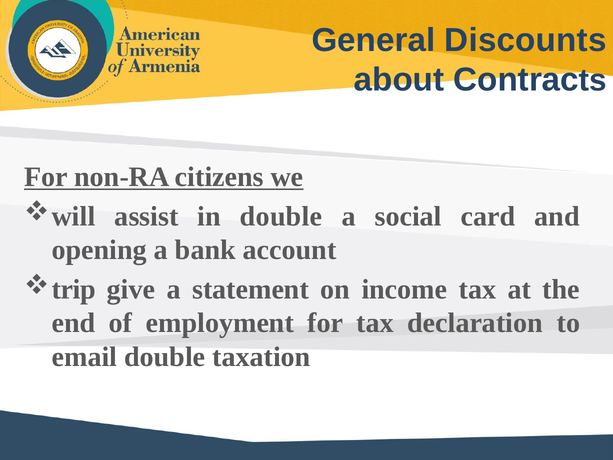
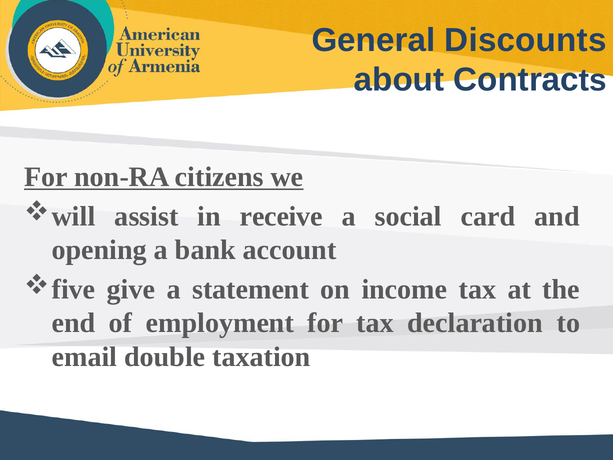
in double: double -> receive
trip: trip -> five
